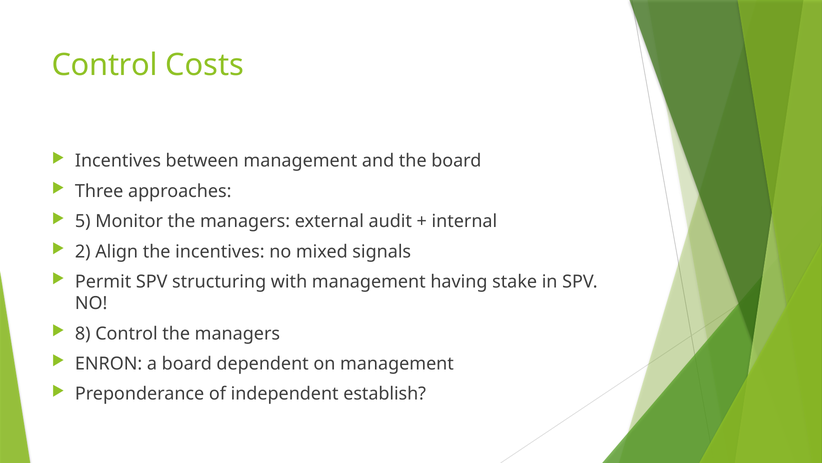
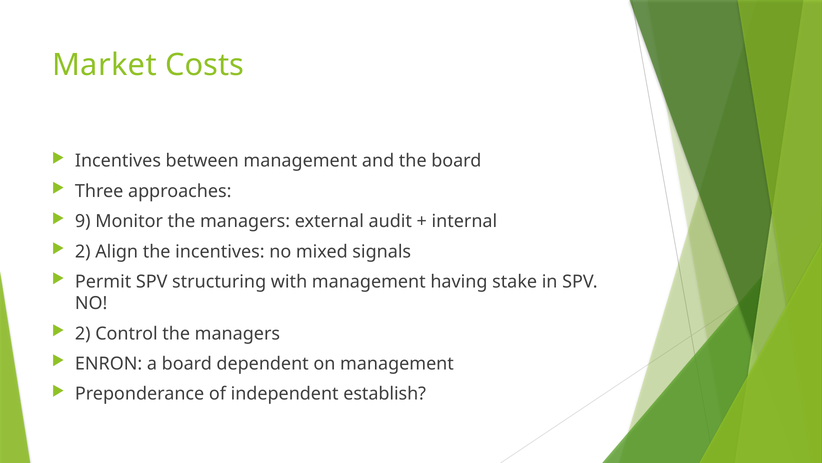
Control at (105, 65): Control -> Market
5: 5 -> 9
8 at (83, 333): 8 -> 2
